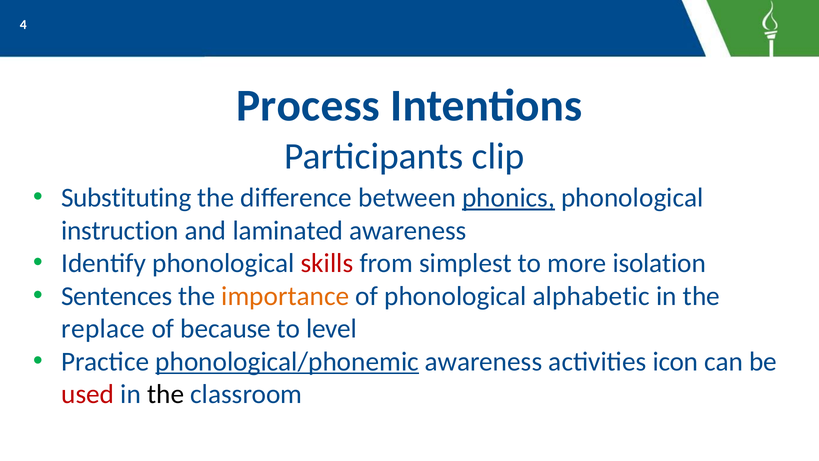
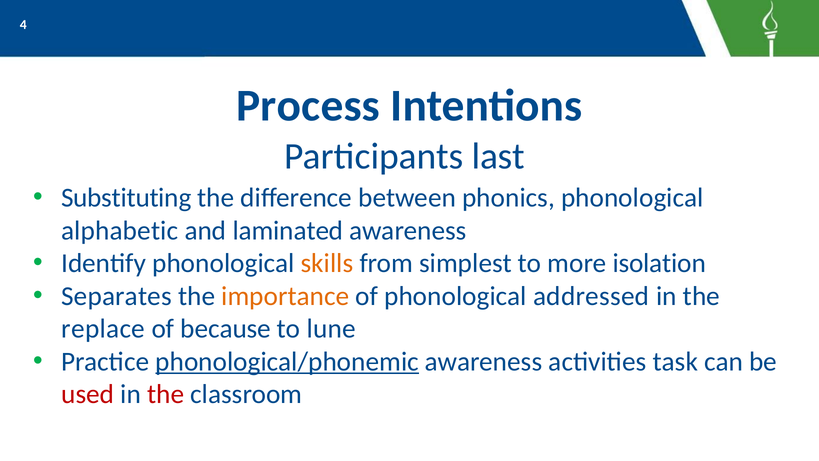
clip: clip -> last
phonics underline: present -> none
instruction: instruction -> alphabetic
skills colour: red -> orange
Sentences: Sentences -> Separates
alphabetic: alphabetic -> addressed
level: level -> lune
icon: icon -> task
the at (166, 394) colour: black -> red
